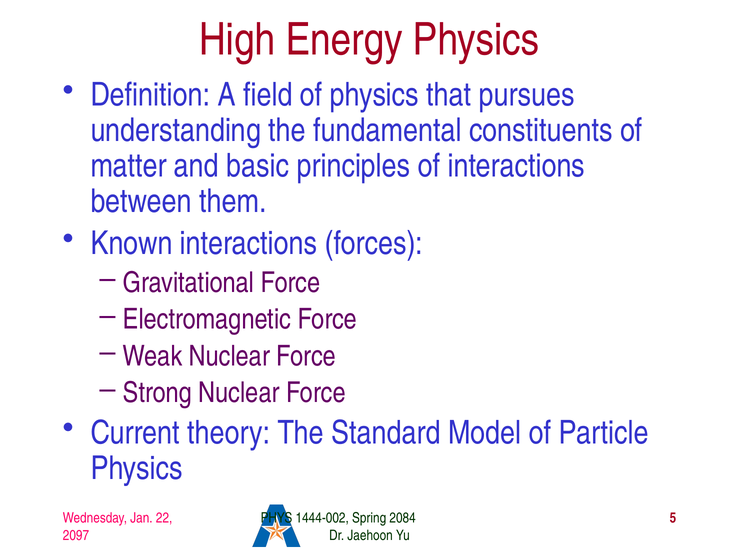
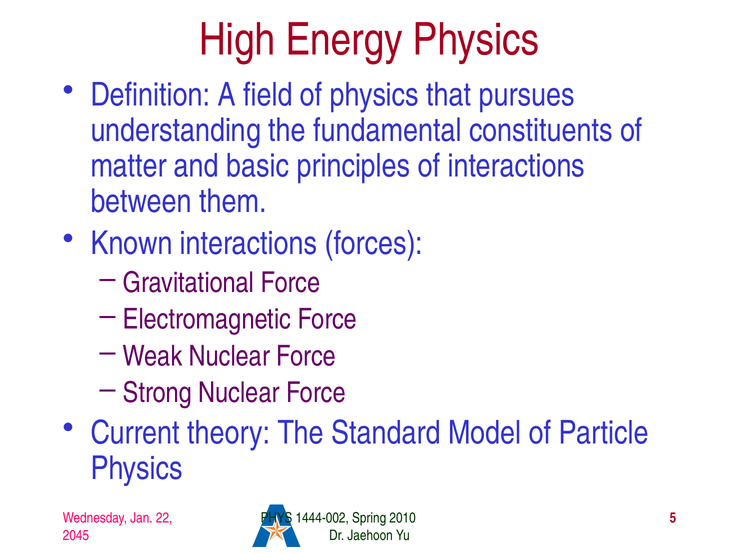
2084: 2084 -> 2010
2097: 2097 -> 2045
